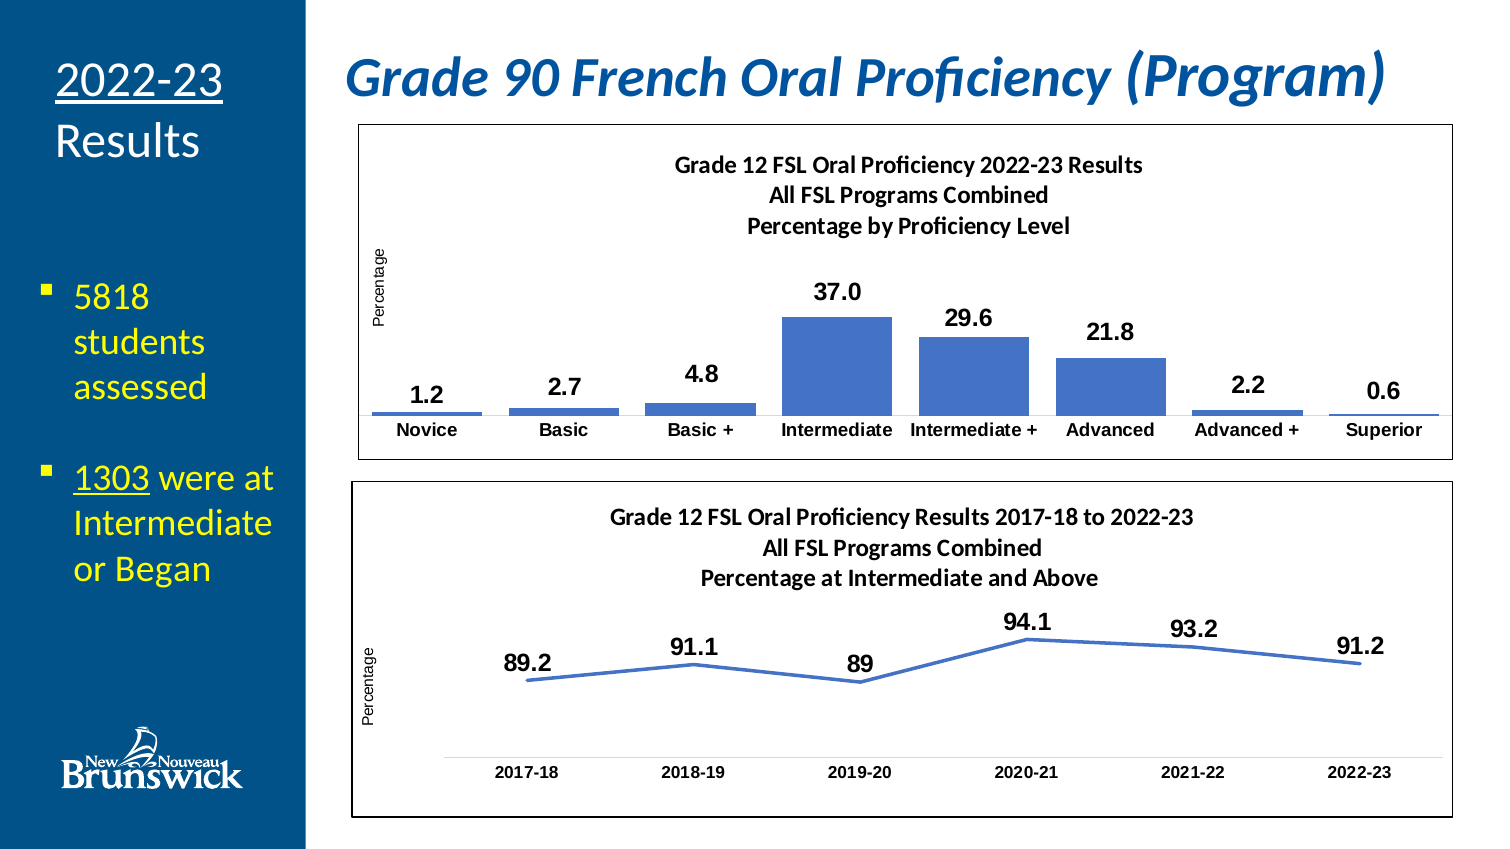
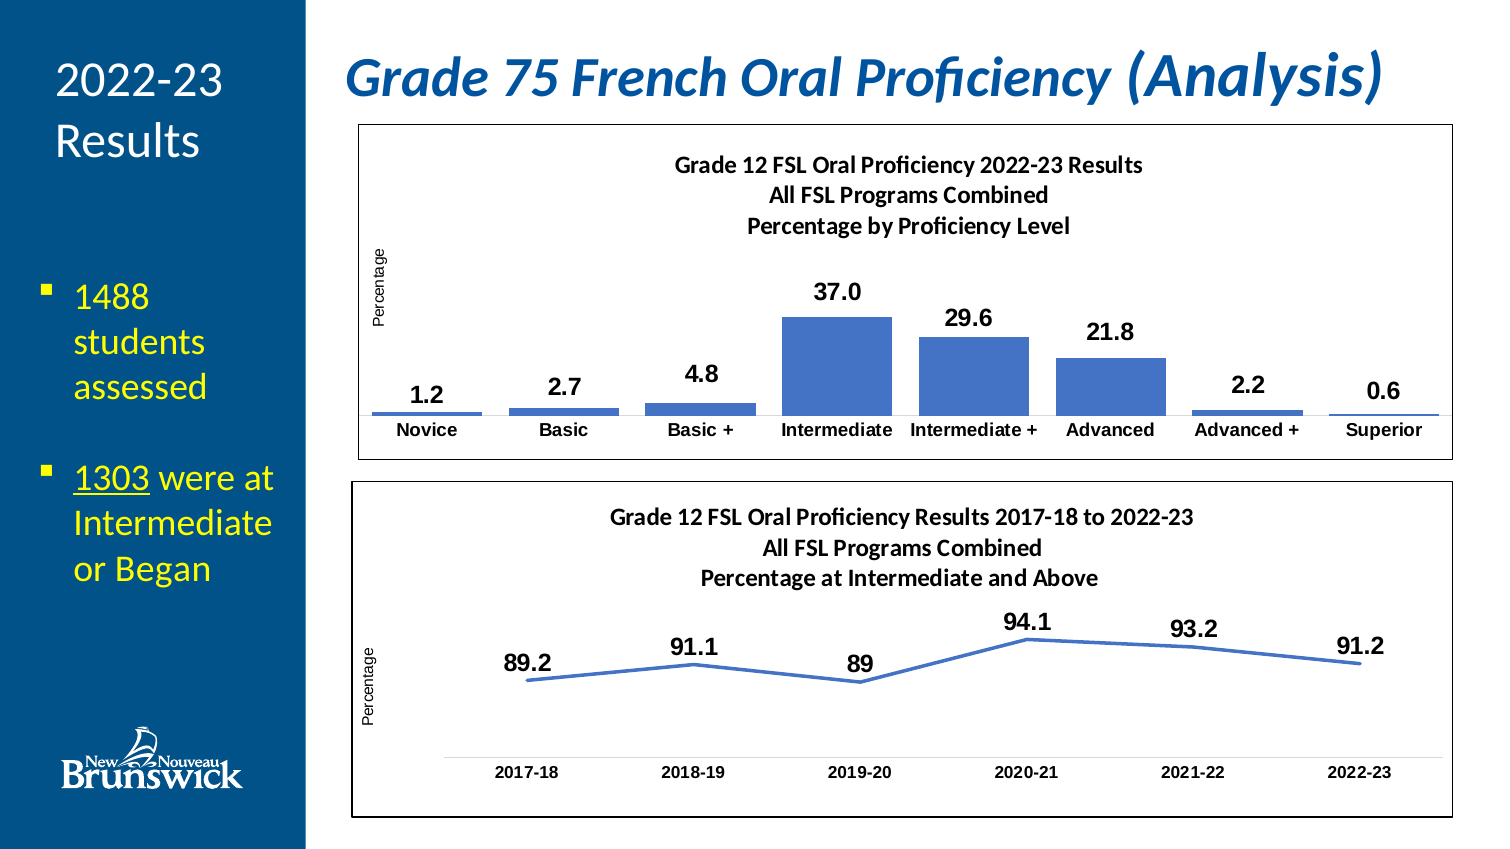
90: 90 -> 75
Program: Program -> Analysis
2022-23 at (139, 80) underline: present -> none
5818: 5818 -> 1488
